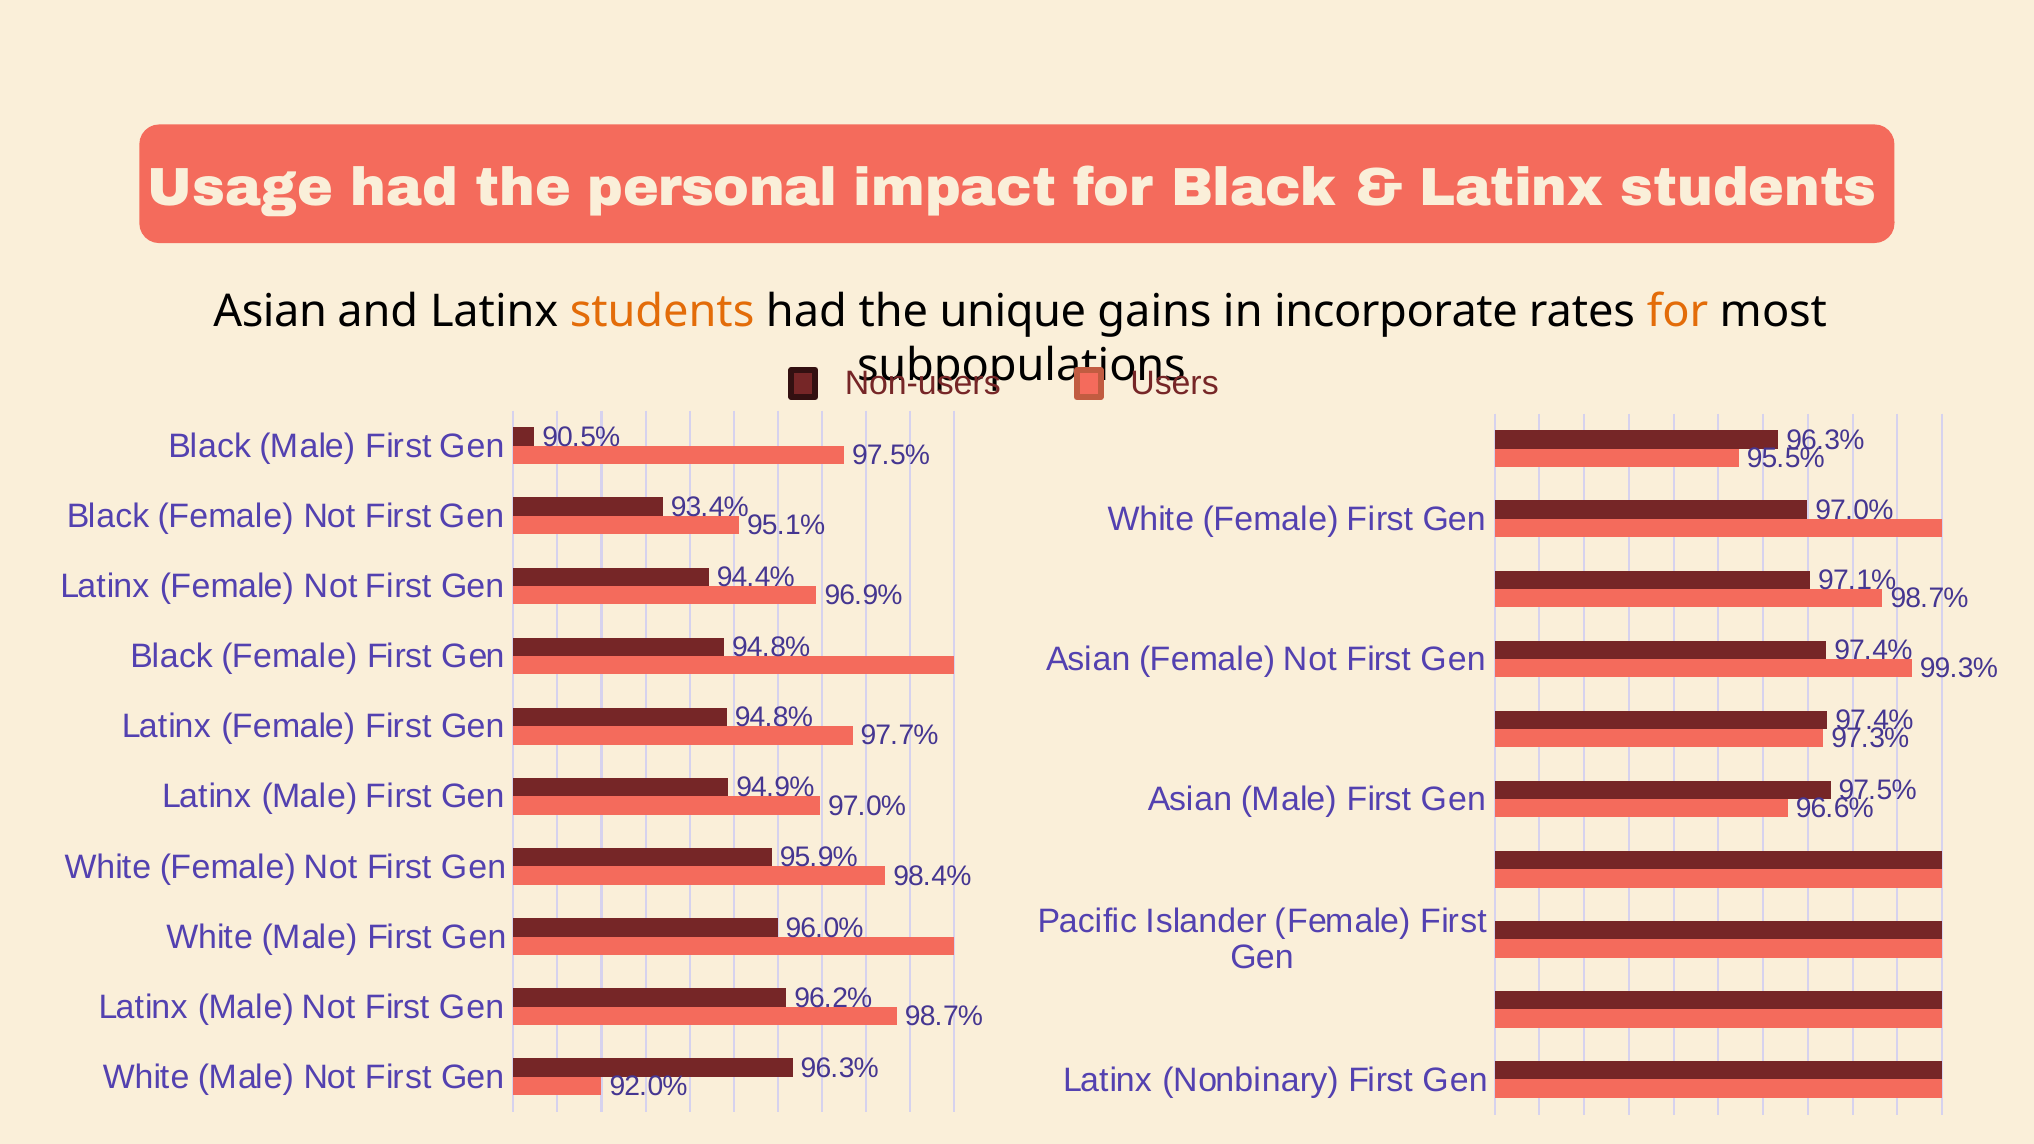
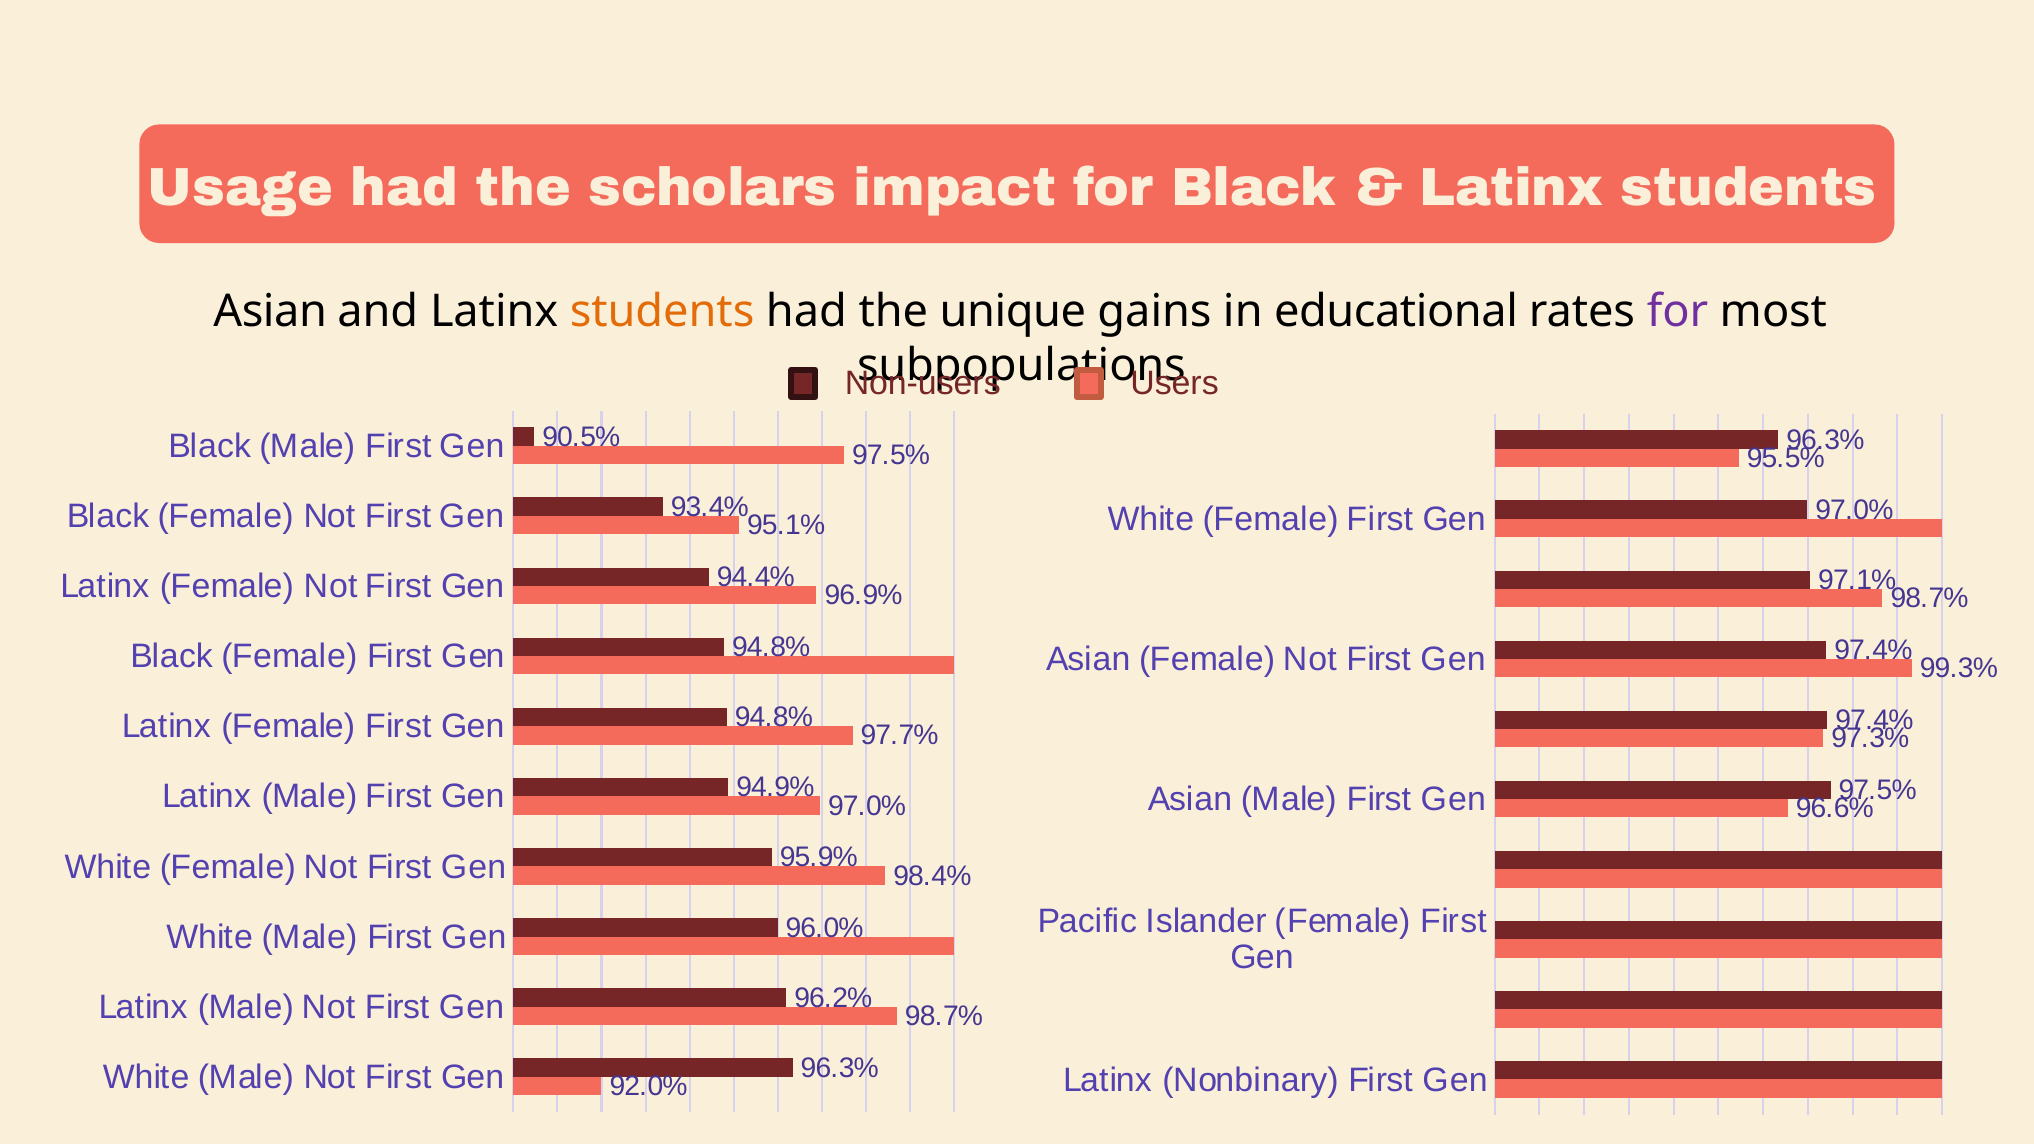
personal: personal -> scholars
incorporate: incorporate -> educational
for at (1678, 312) colour: orange -> purple
